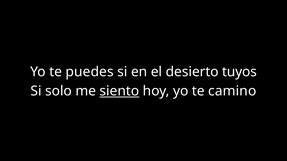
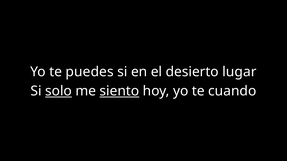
tuyos: tuyos -> lugar
solo underline: none -> present
camino: camino -> cuando
